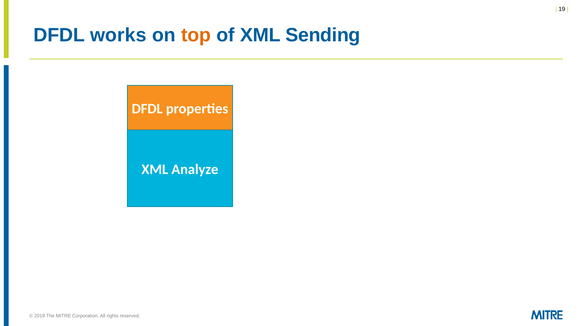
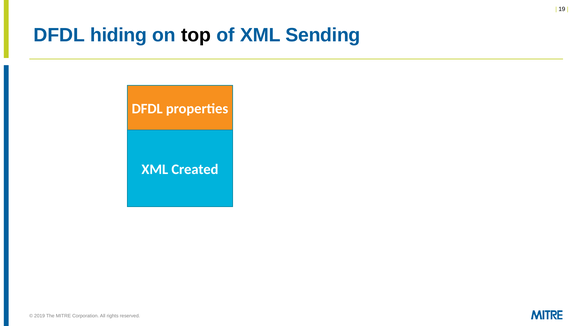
works: works -> hiding
top colour: orange -> black
Analyze: Analyze -> Created
